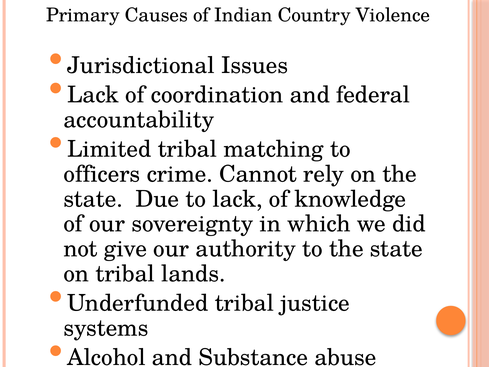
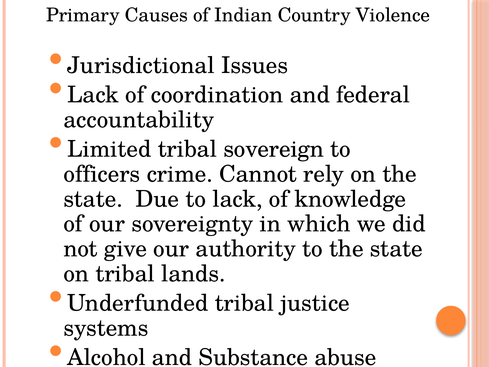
matching: matching -> sovereign
